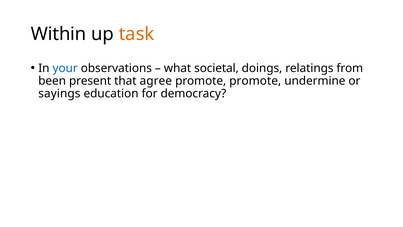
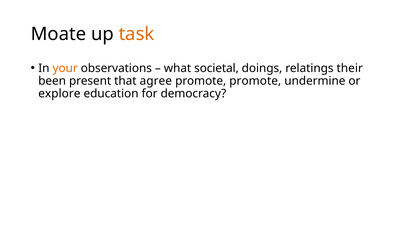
Within: Within -> Moate
your colour: blue -> orange
from: from -> their
sayings: sayings -> explore
